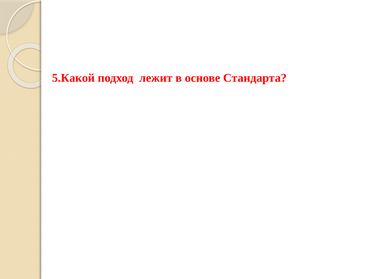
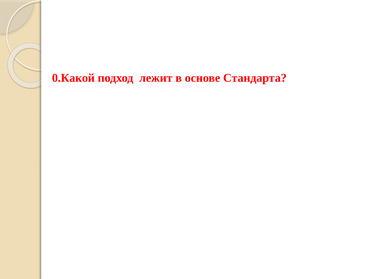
5.Какой: 5.Какой -> 0.Какой
